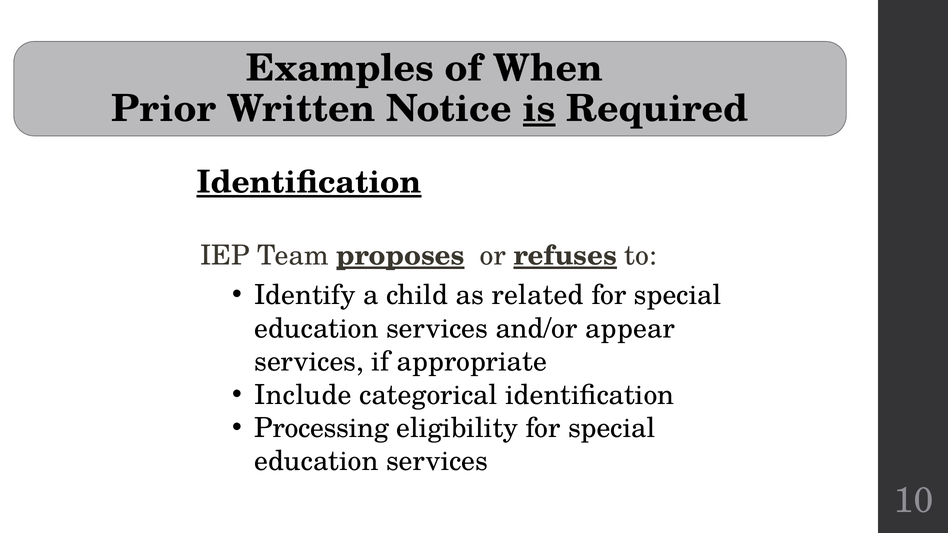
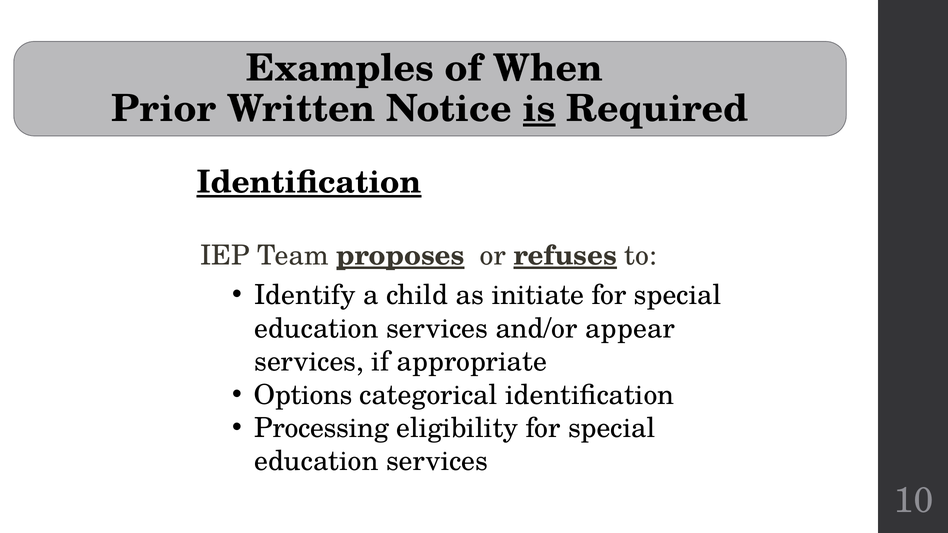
related: related -> initiate
Include: Include -> Options
